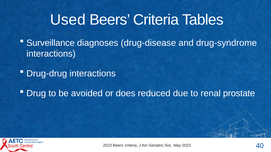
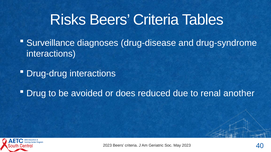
Used: Used -> Risks
prostate: prostate -> another
